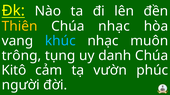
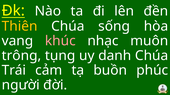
Chúa nhạc: nhạc -> sống
khúc colour: light blue -> pink
Kitô: Kitô -> Trái
vườn: vườn -> buồn
